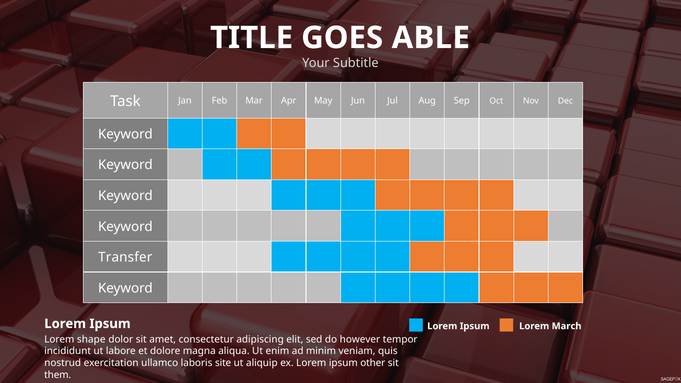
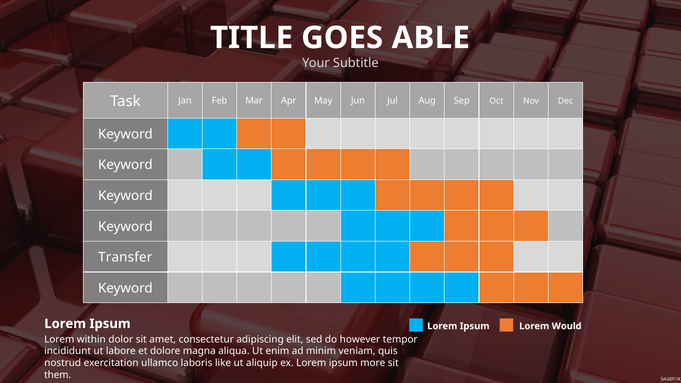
March: March -> Would
shape: shape -> within
site: site -> like
other: other -> more
